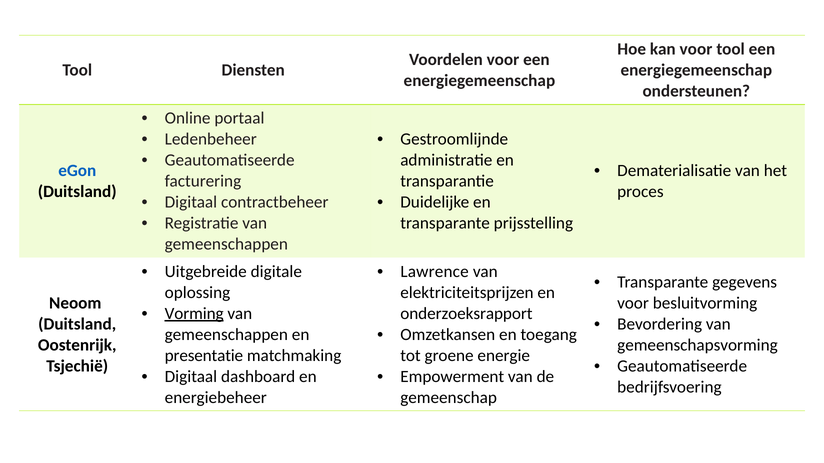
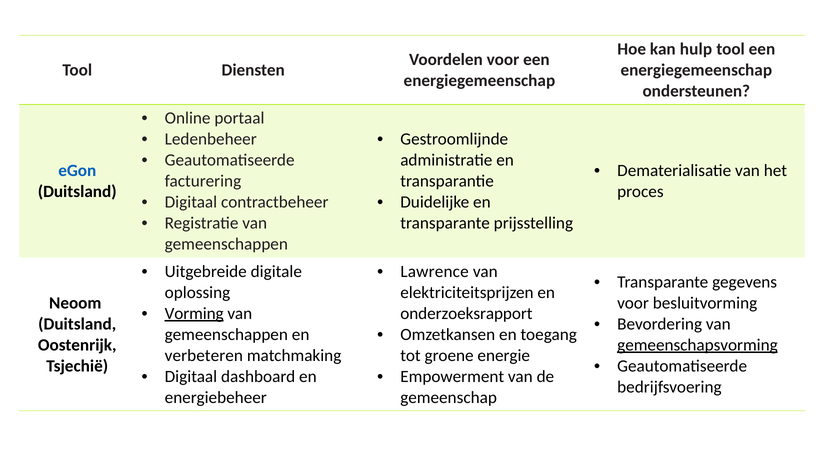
kan voor: voor -> hulp
gemeenschapsvorming underline: none -> present
presentatie: presentatie -> verbeteren
